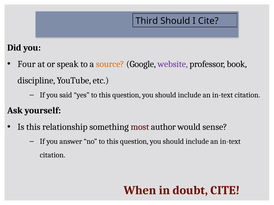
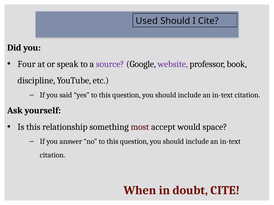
Third: Third -> Used
source colour: orange -> purple
author: author -> accept
sense: sense -> space
